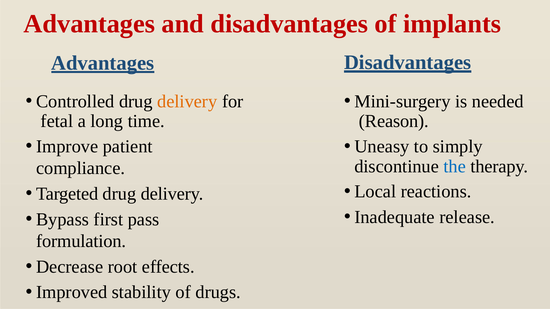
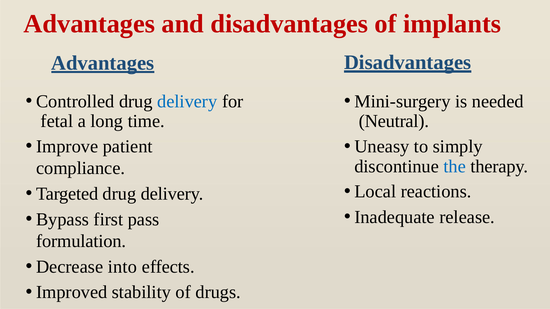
delivery at (187, 101) colour: orange -> blue
Reason: Reason -> Neutral
root: root -> into
